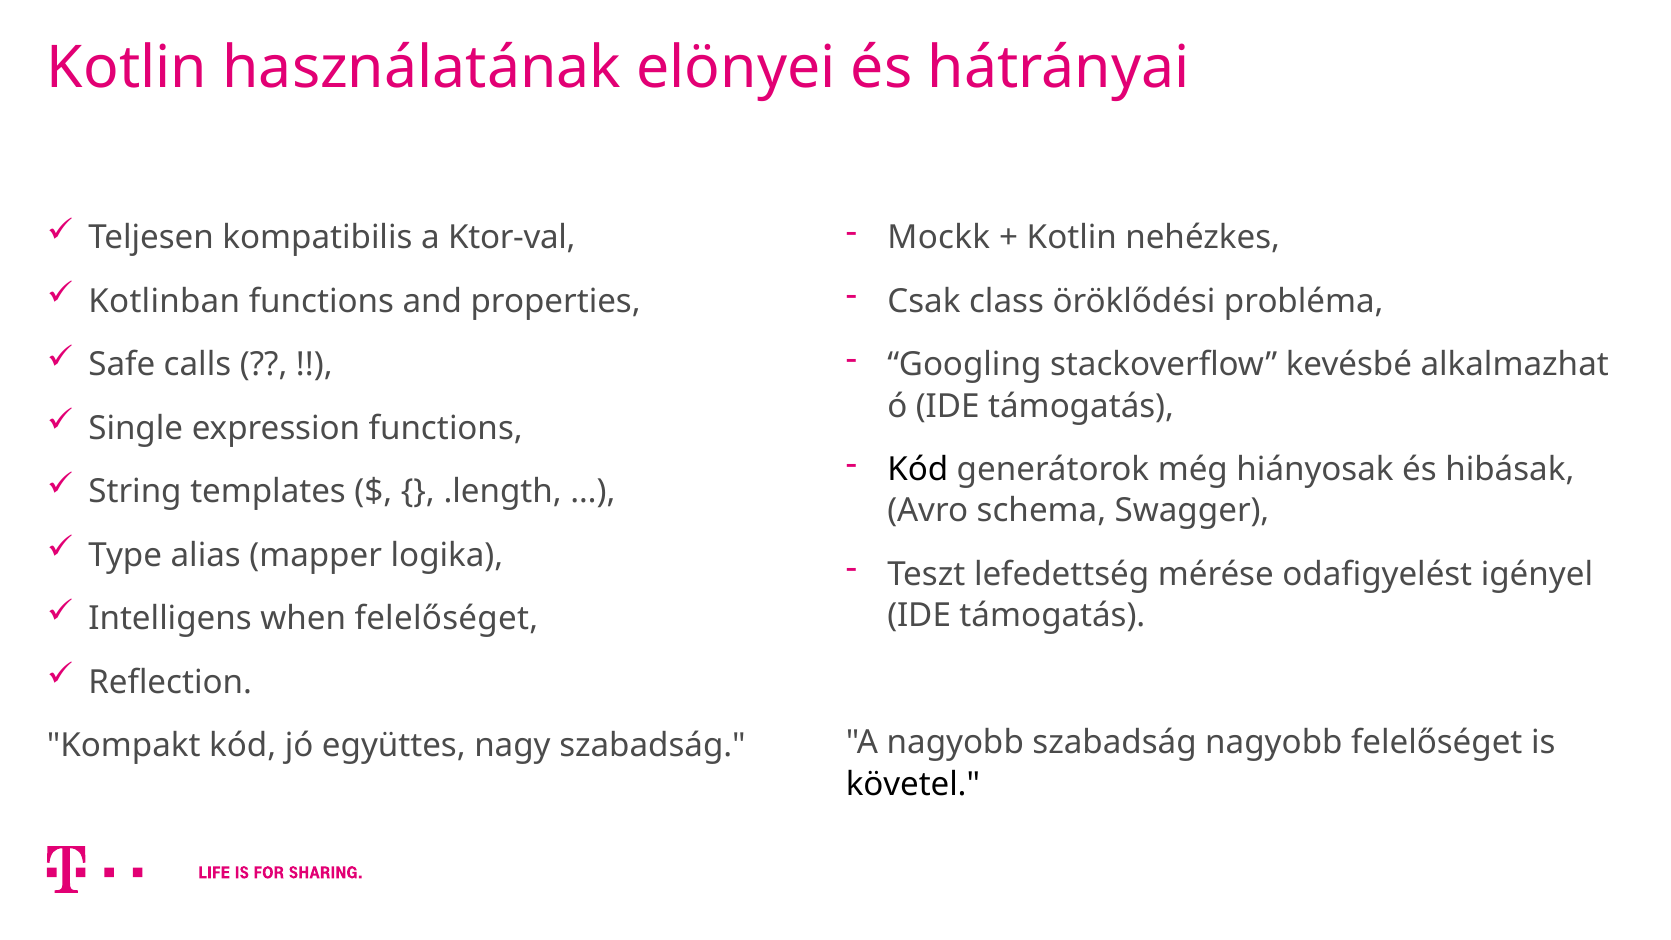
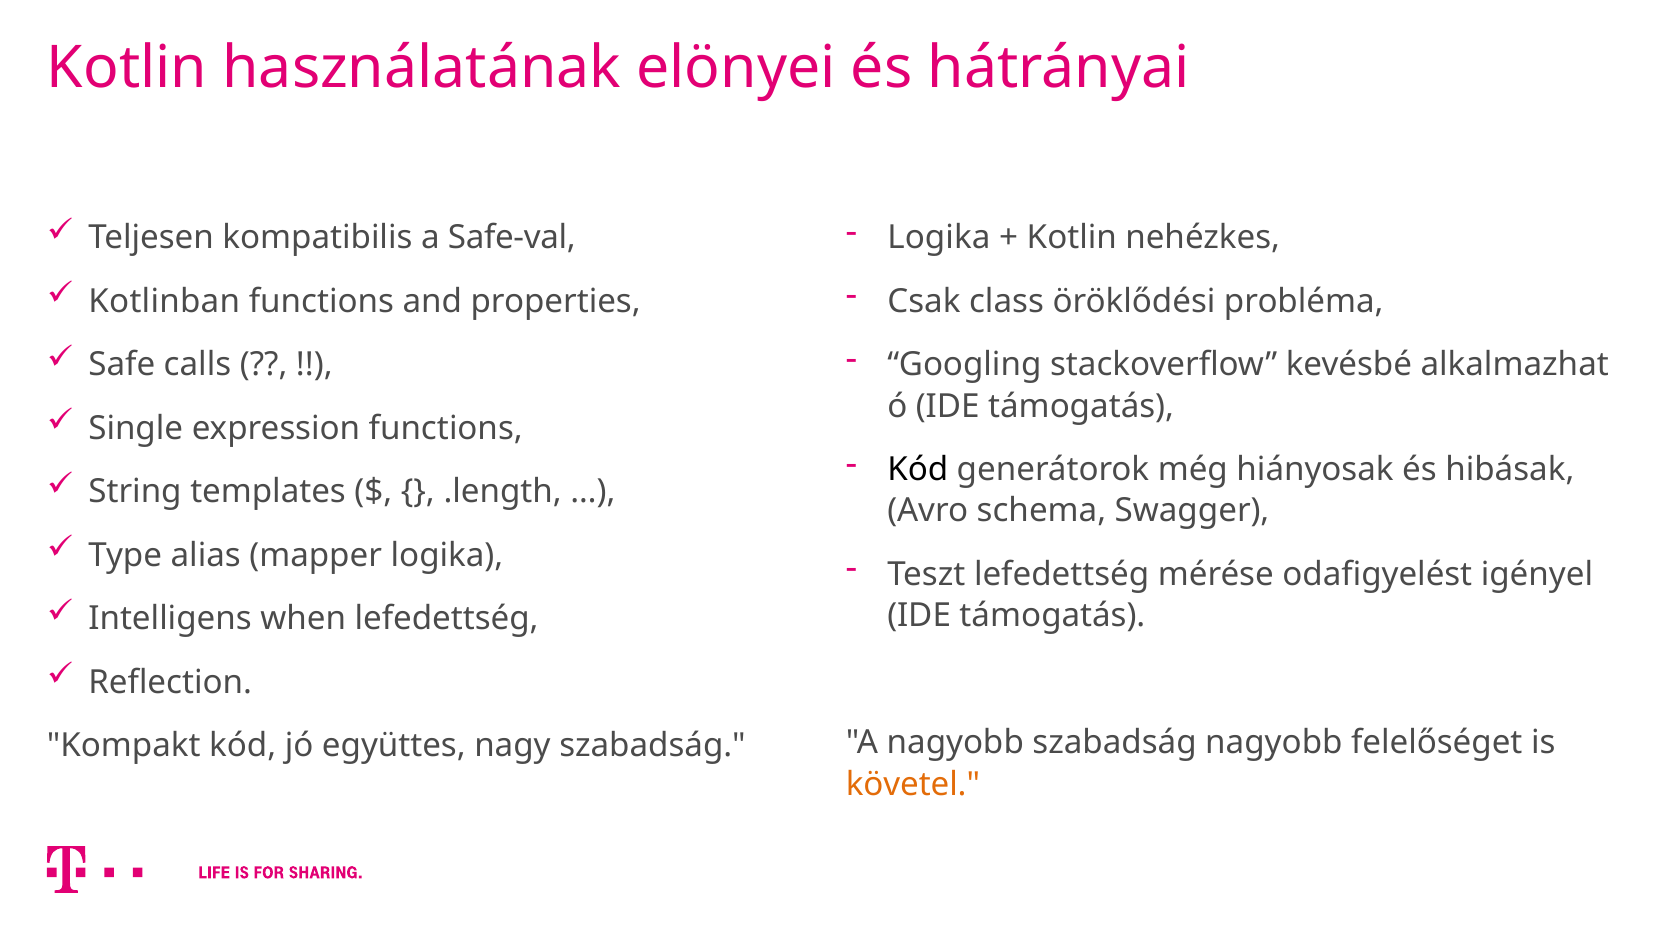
Ktor-val: Ktor-val -> Safe-val
Mockk at (939, 238): Mockk -> Logika
when felelőséget: felelőséget -> lefedettség
követel colour: black -> orange
